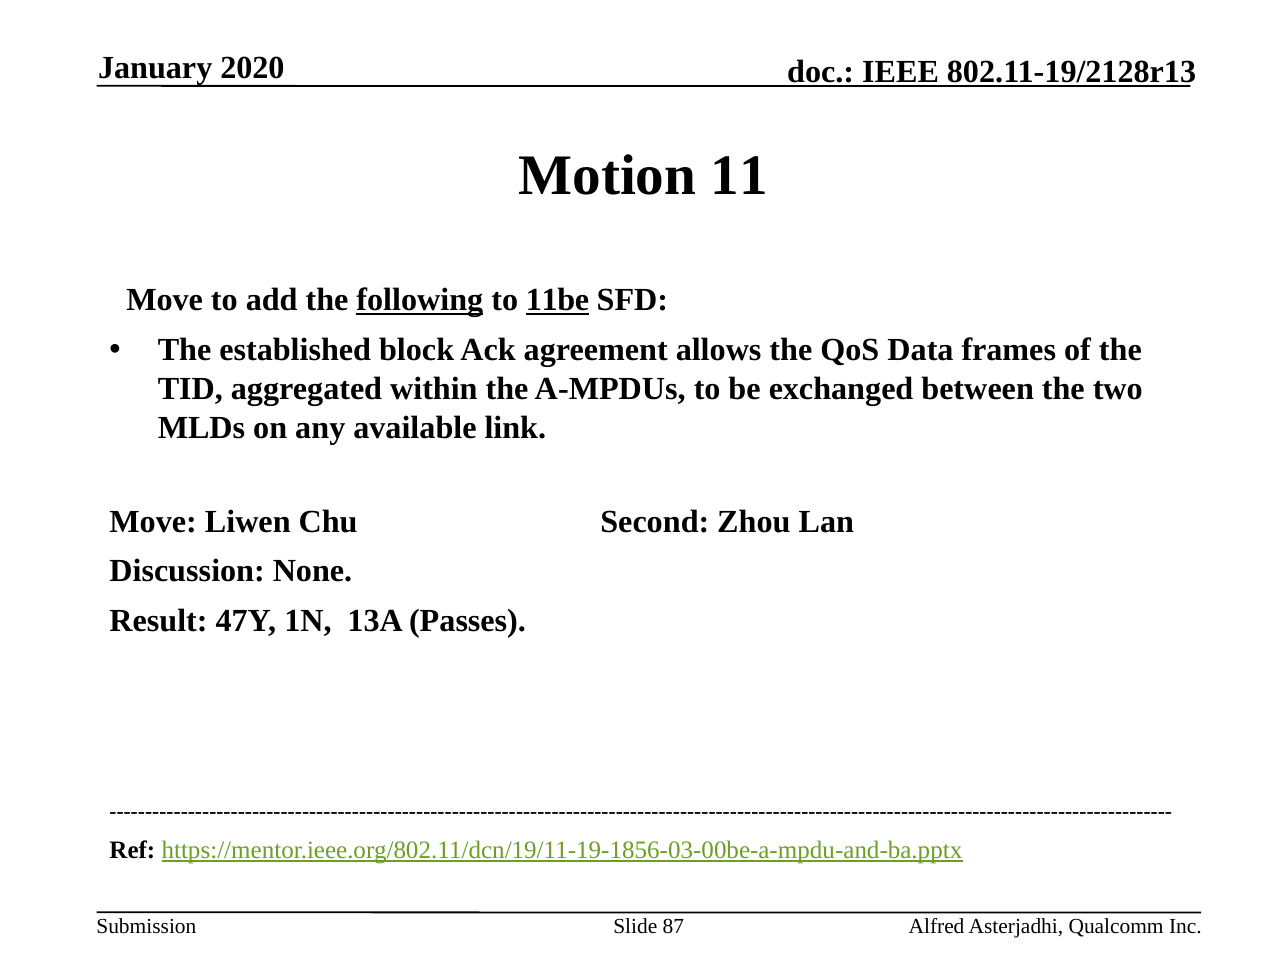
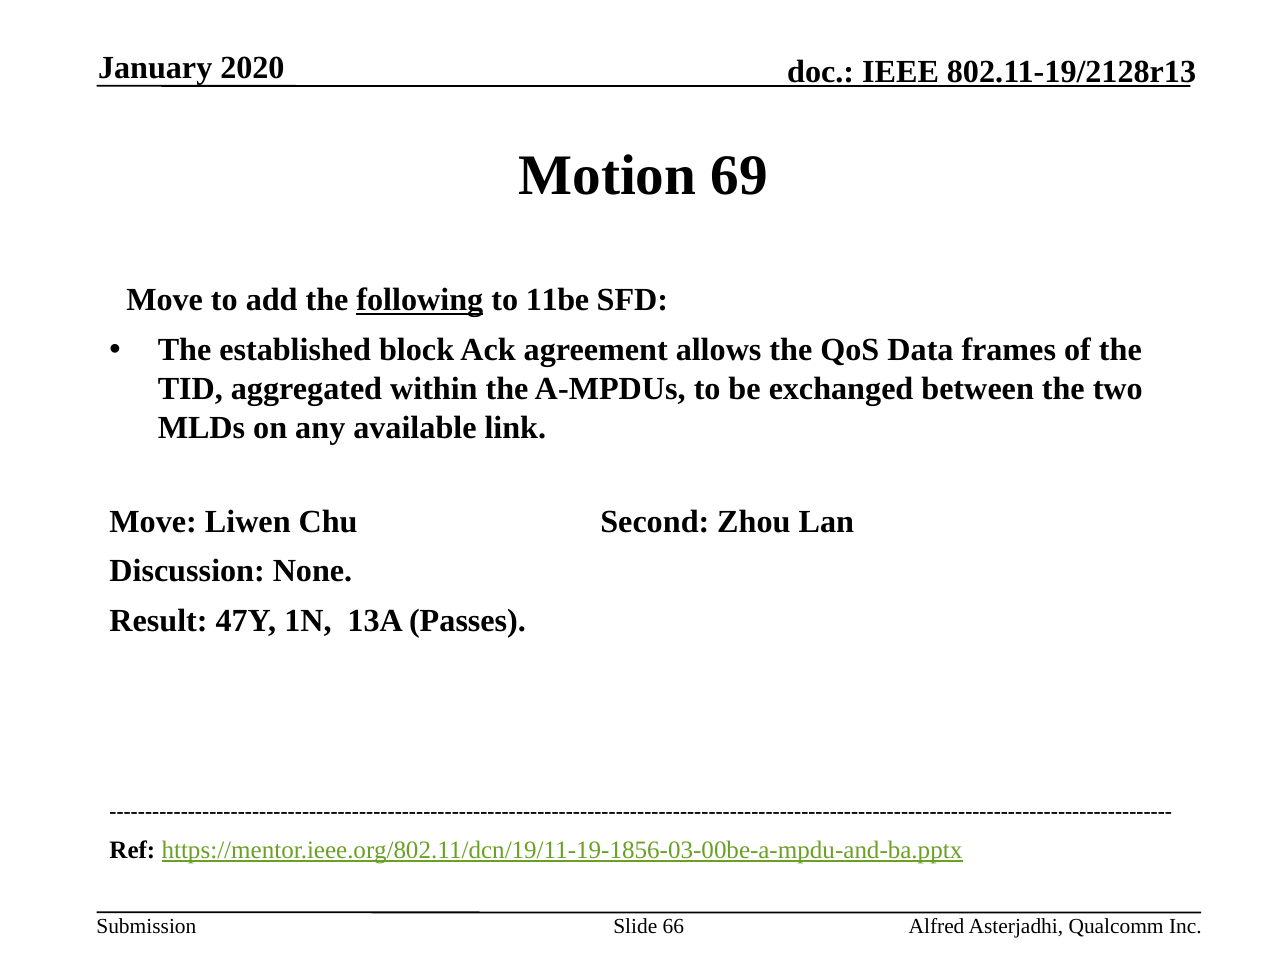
11: 11 -> 69
11be underline: present -> none
87: 87 -> 66
